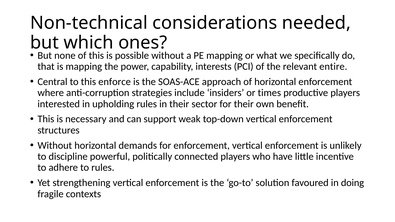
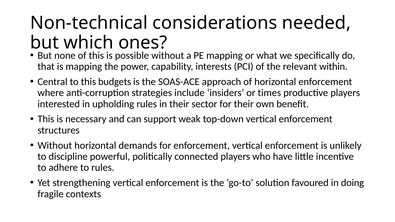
entire: entire -> within
enforce: enforce -> budgets
